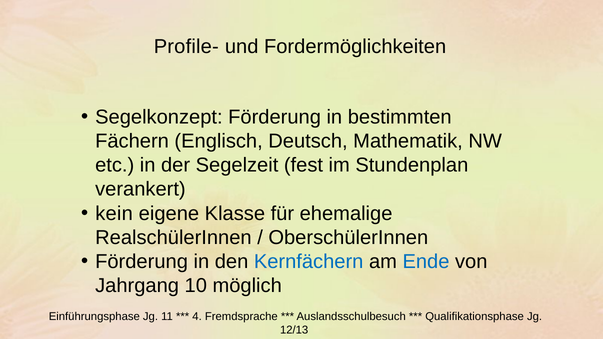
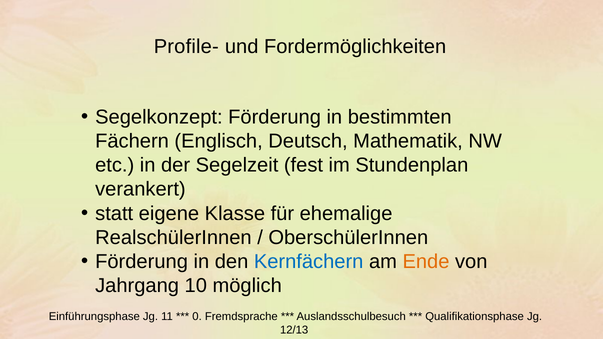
kein: kein -> statt
Ende colour: blue -> orange
4: 4 -> 0
